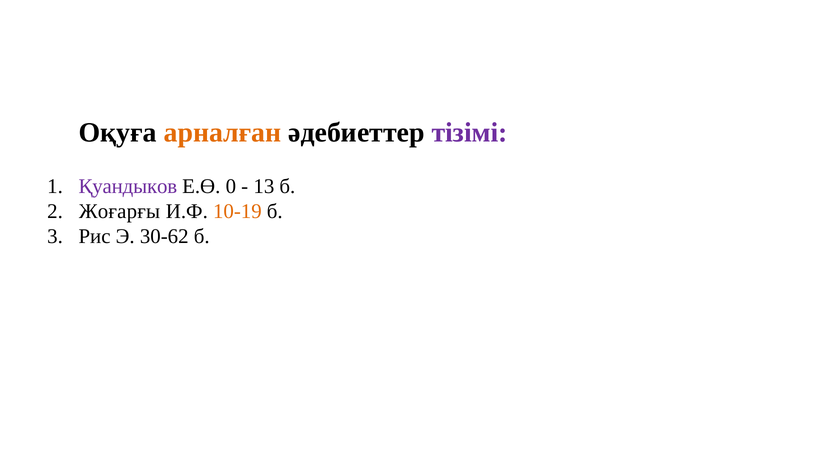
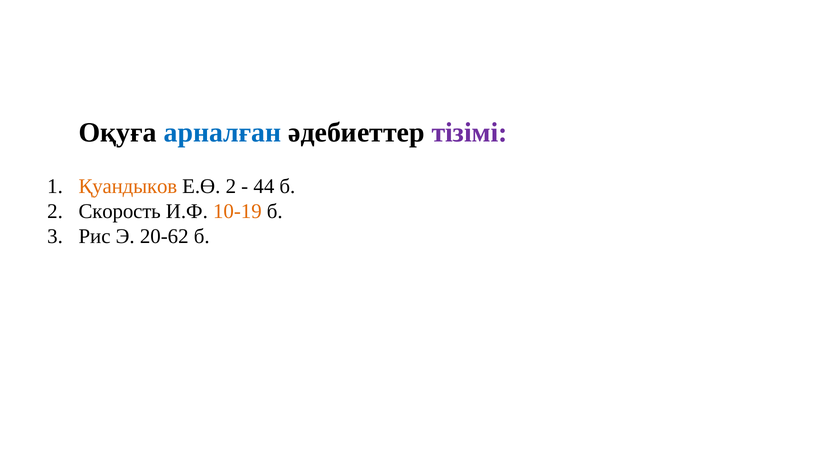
арналған colour: orange -> blue
Қуандыков colour: purple -> orange
Е.Ө 0: 0 -> 2
13: 13 -> 44
Жоғарғы: Жоғарғы -> Скорость
30-62: 30-62 -> 20-62
